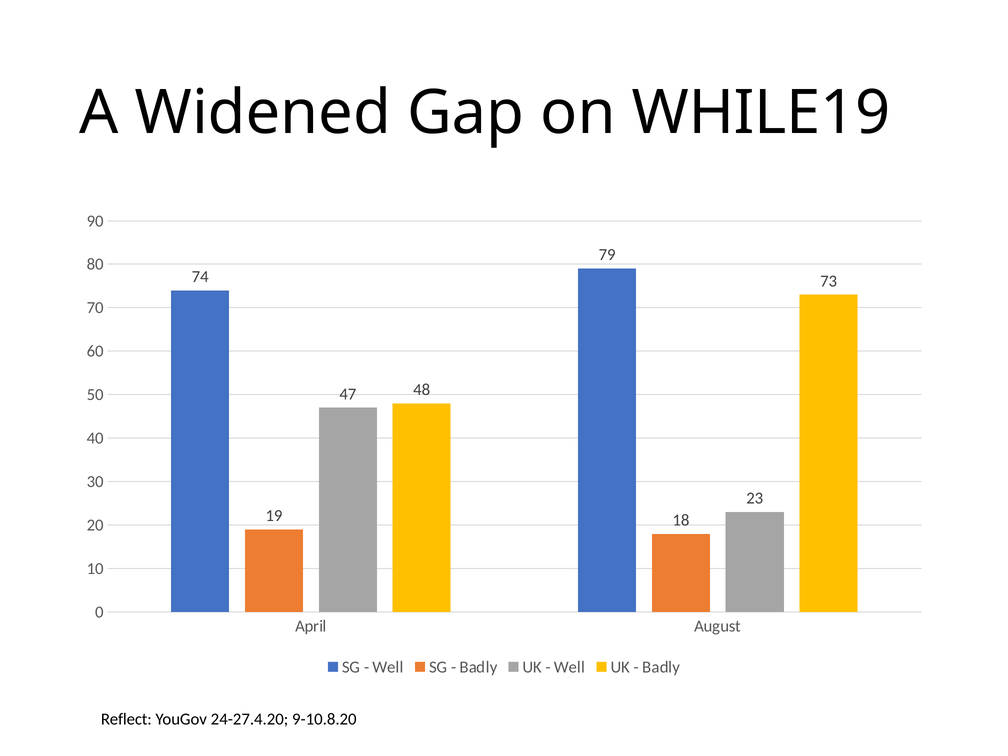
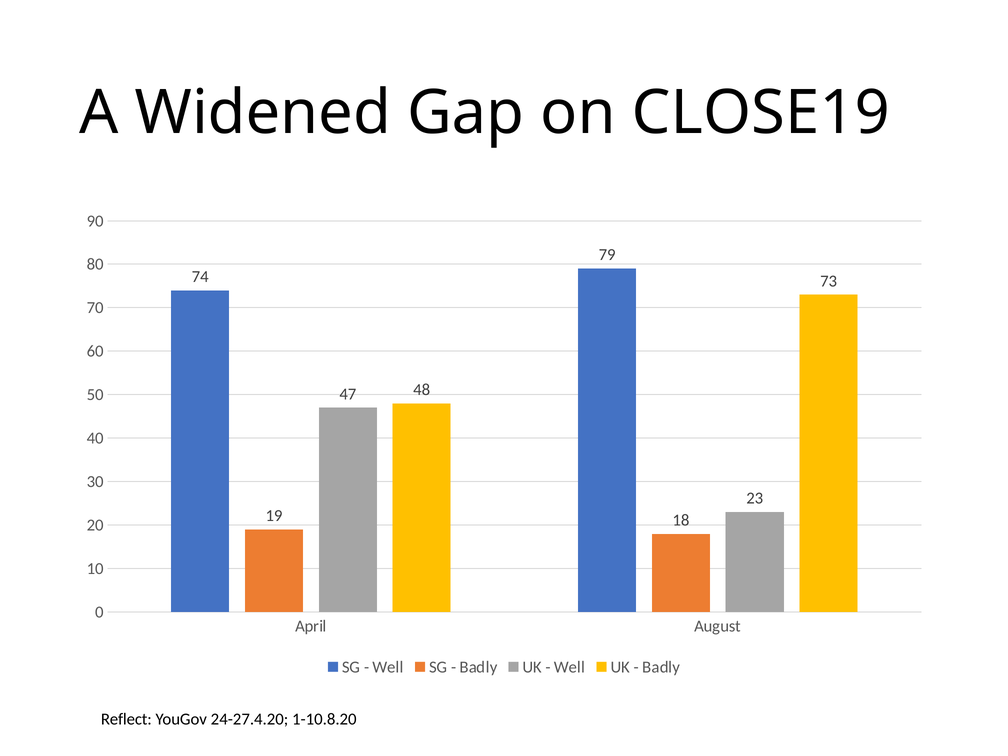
WHILE19: WHILE19 -> CLOSE19
9-10.8.20: 9-10.8.20 -> 1-10.8.20
